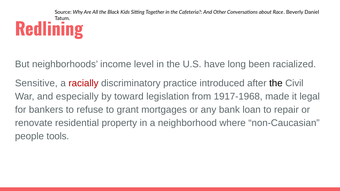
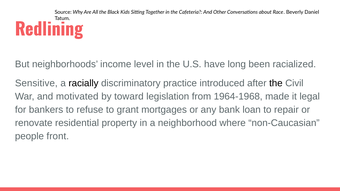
racially colour: red -> black
especially: especially -> motivated
1917-1968: 1917-1968 -> 1964-1968
tools: tools -> front
